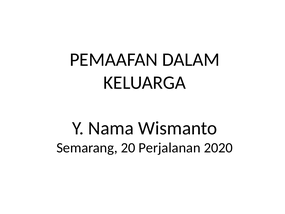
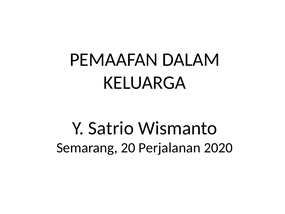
Nama: Nama -> Satrio
